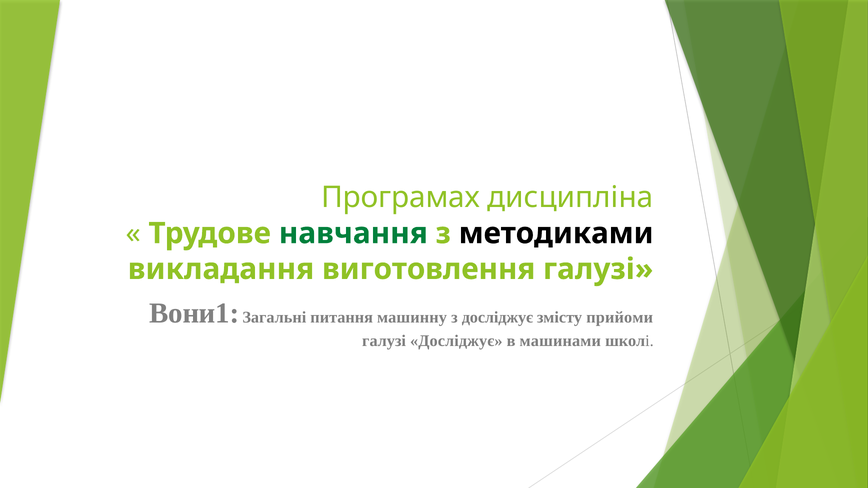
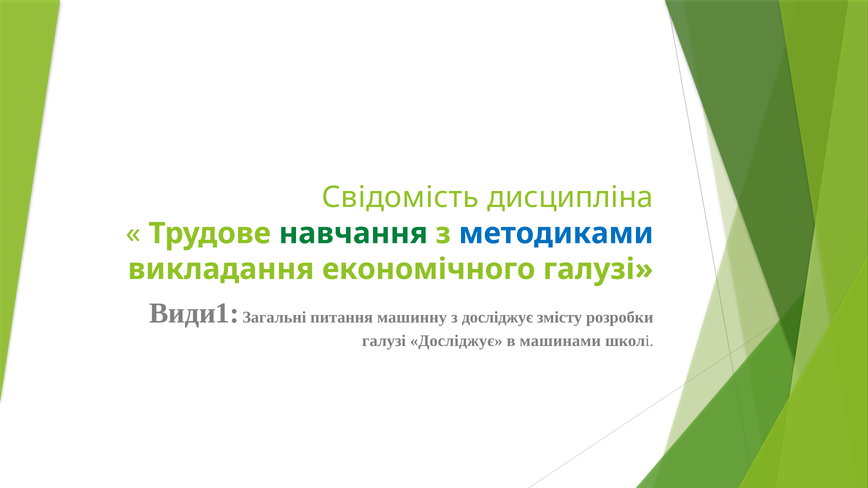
Програмах: Програмах -> Свідомість
методиками colour: black -> blue
виготовлення: виготовлення -> економічного
Вони1: Вони1 -> Види1
прийоми: прийоми -> розробки
